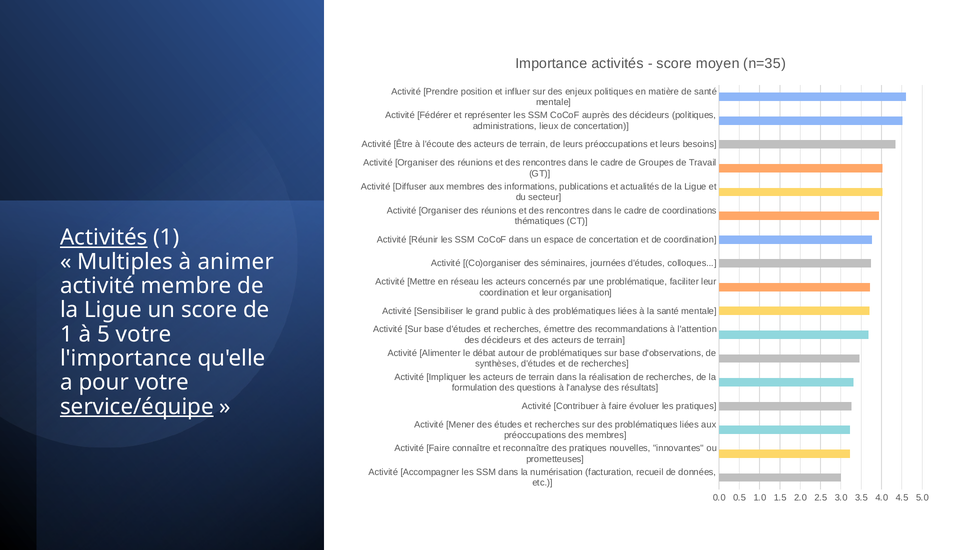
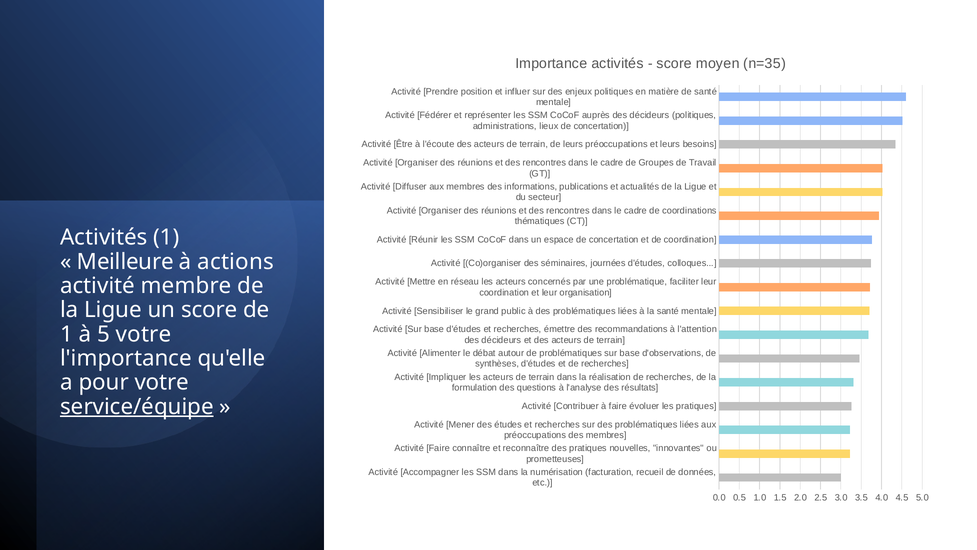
Activités at (104, 237) underline: present -> none
Multiples: Multiples -> Meilleure
animer: animer -> actions
